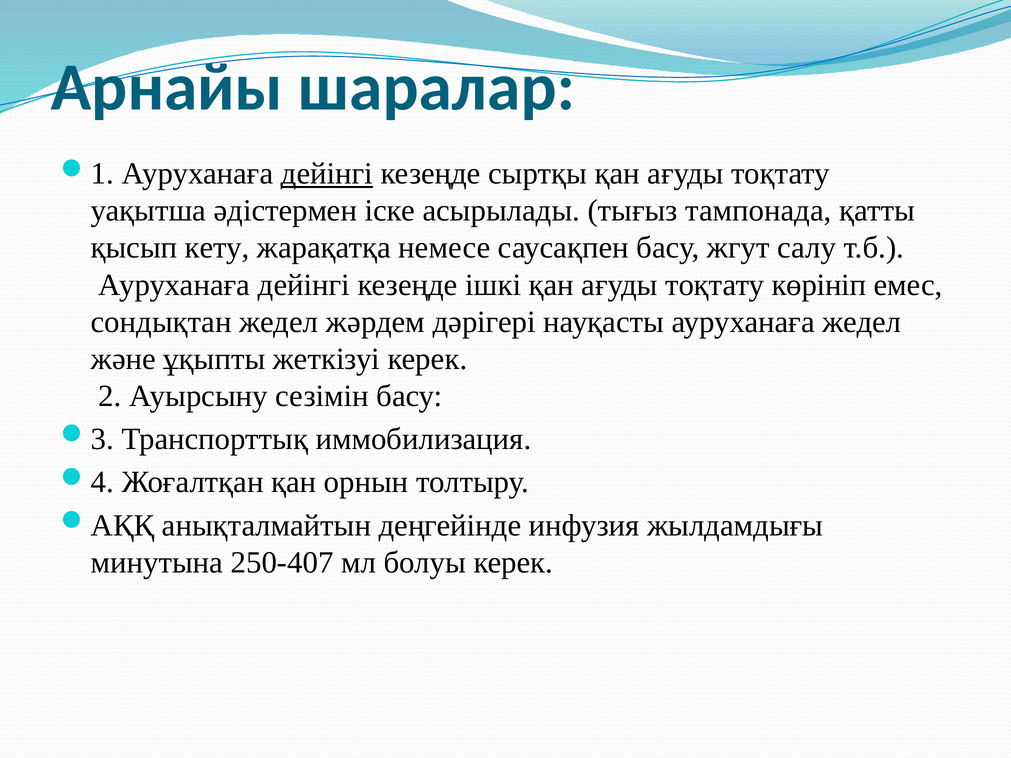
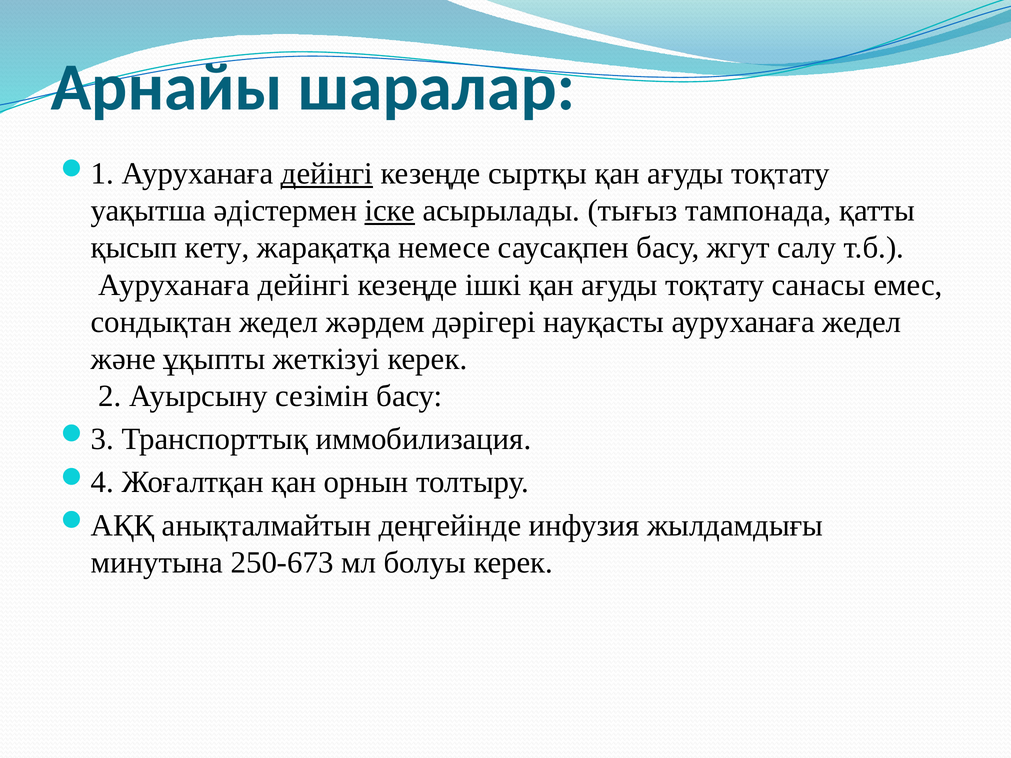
іске underline: none -> present
көрініп: көрініп -> санасы
250-407: 250-407 -> 250-673
